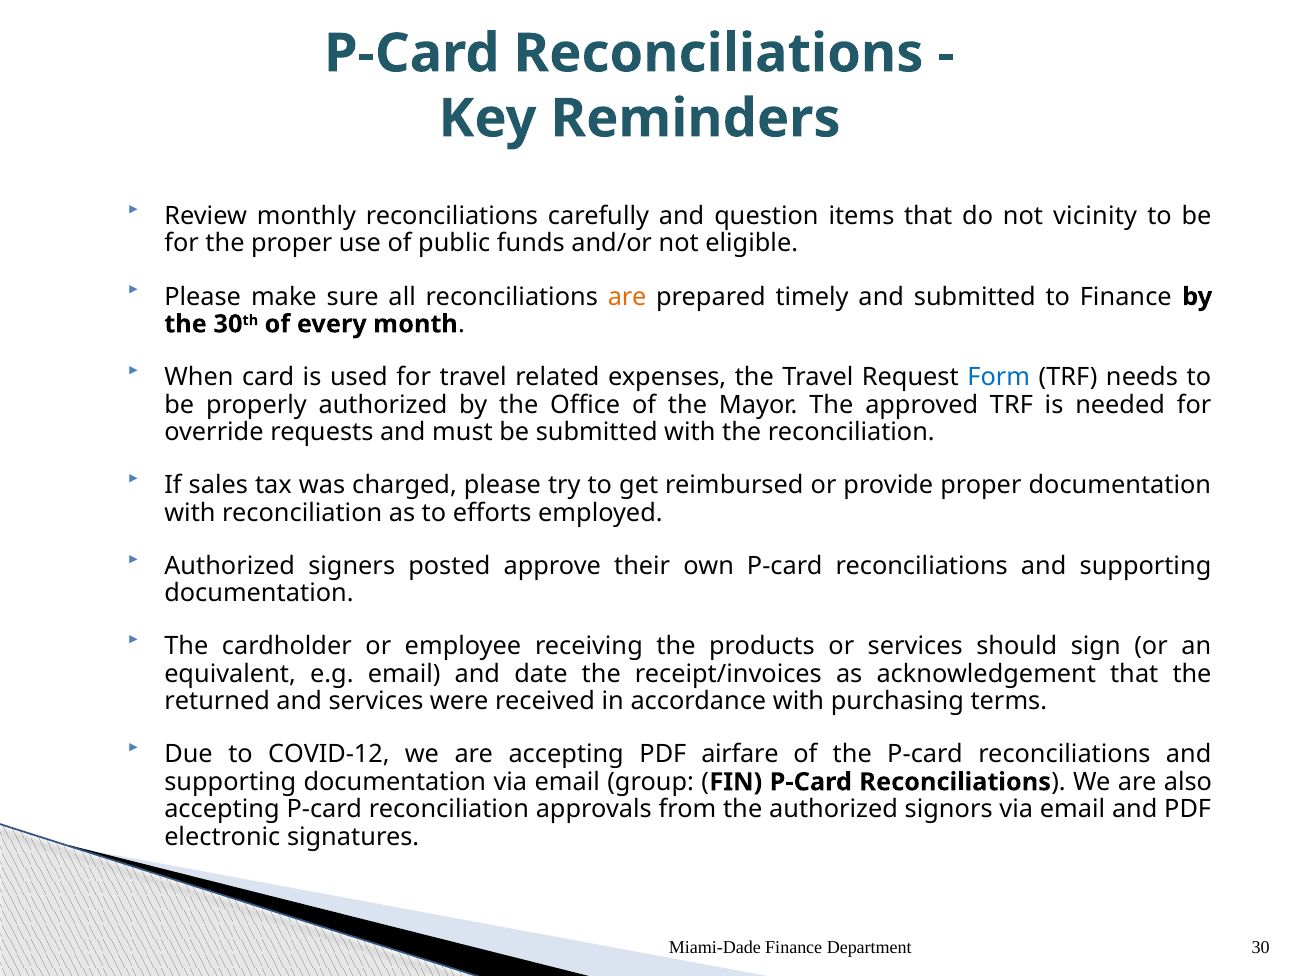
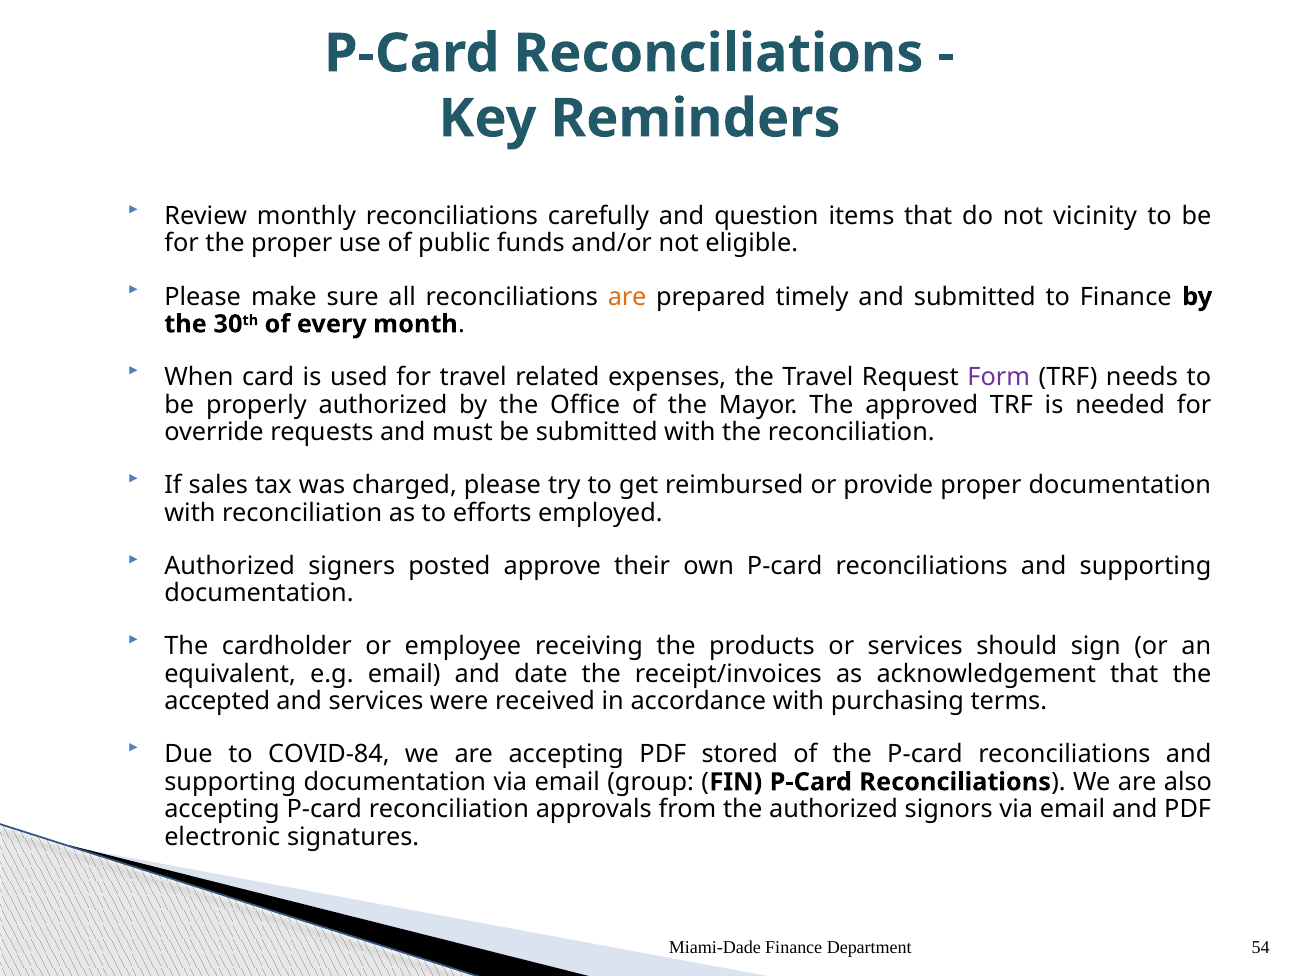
Form colour: blue -> purple
returned: returned -> accepted
COVID-12: COVID-12 -> COVID-84
airfare: airfare -> stored
30: 30 -> 54
